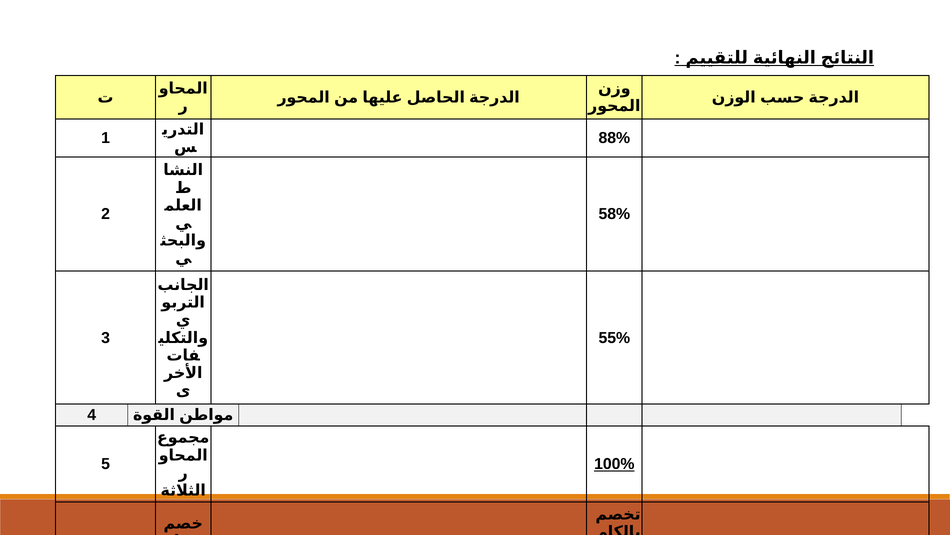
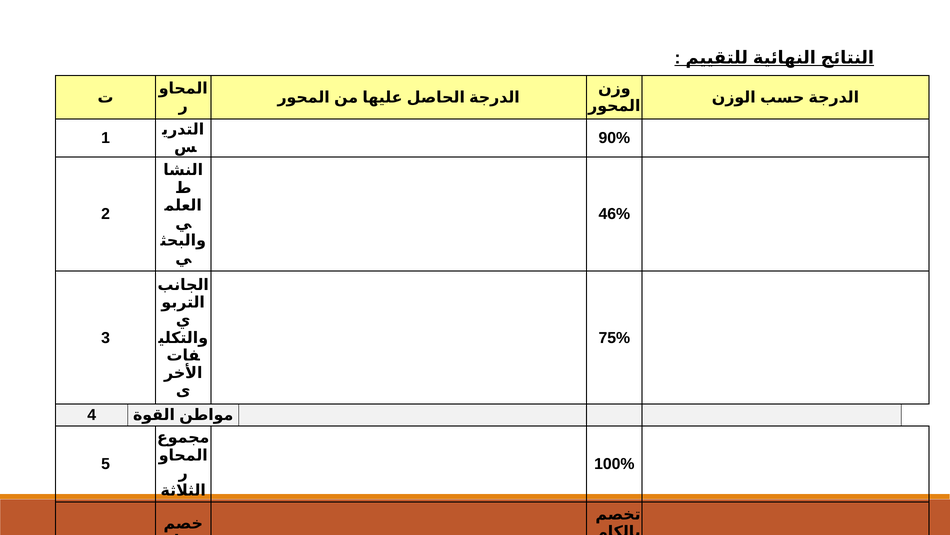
88%: 88% -> 90%
58%: 58% -> 46%
55%: 55% -> 75%
100% underline: present -> none
